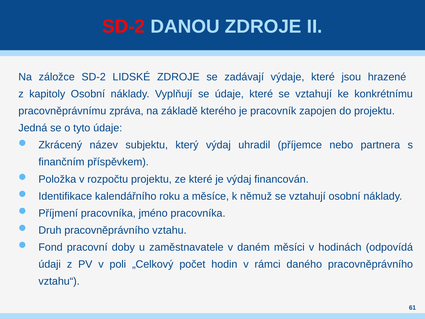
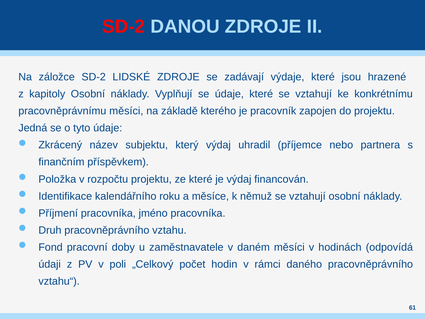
pracovněprávnímu zpráva: zpráva -> měsíci
